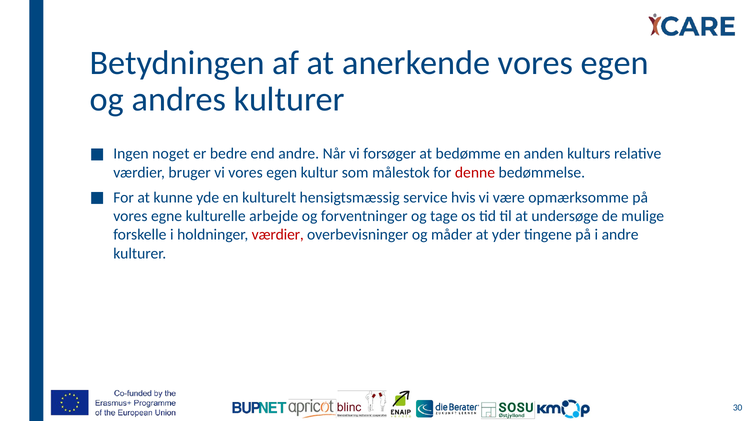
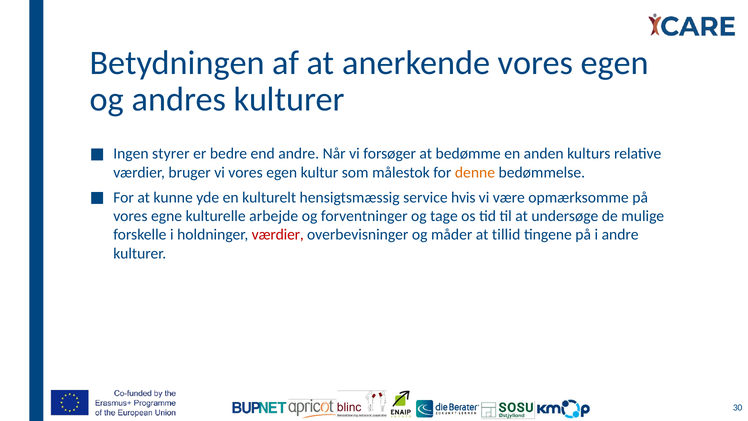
noget: noget -> styrer
denne colour: red -> orange
yder: yder -> tillid
